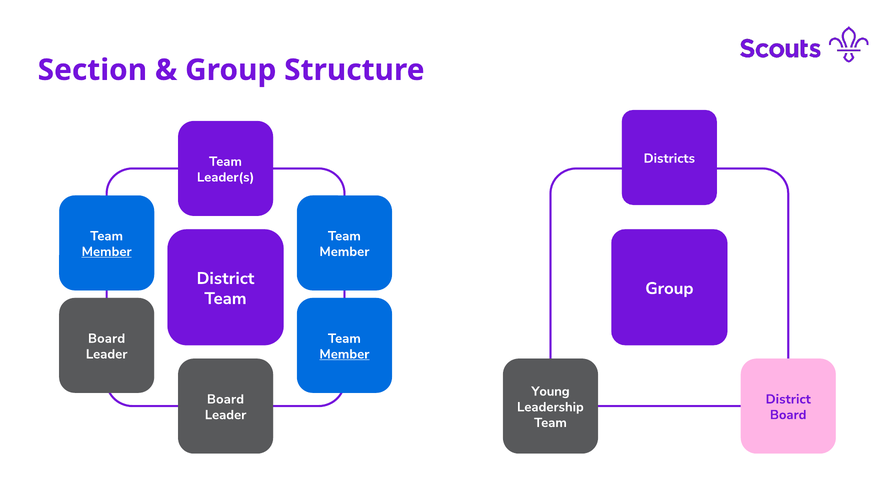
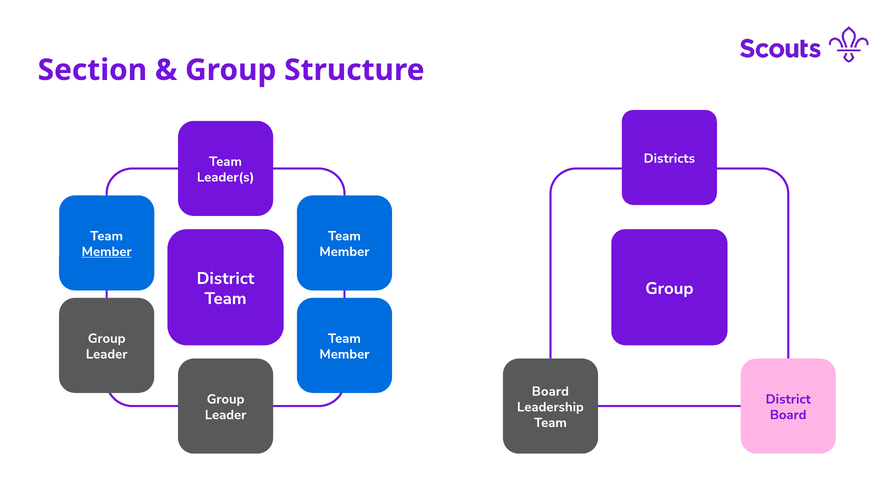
Board at (107, 339): Board -> Group
Member at (344, 354) underline: present -> none
Young at (551, 392): Young -> Board
Board at (226, 400): Board -> Group
